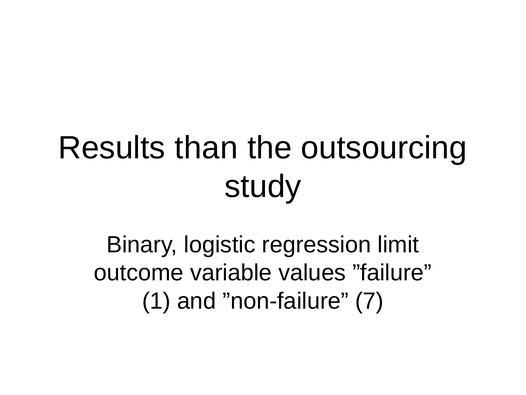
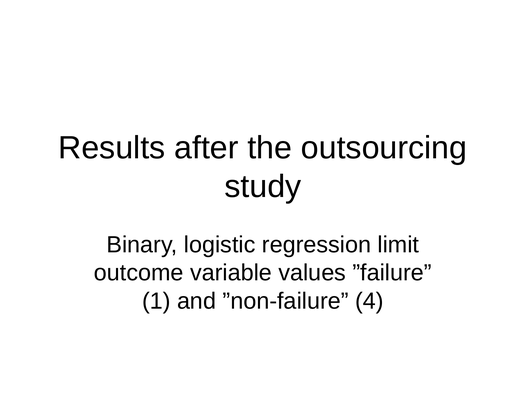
than: than -> after
7: 7 -> 4
